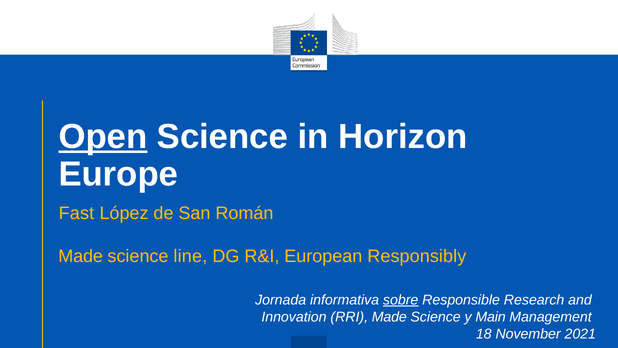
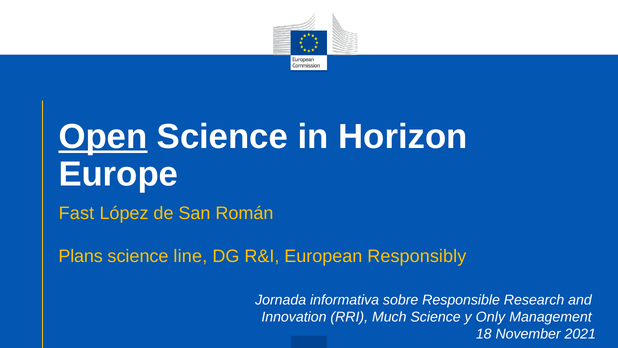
Made at (81, 256): Made -> Plans
sobre underline: present -> none
RRI Made: Made -> Much
Main: Main -> Only
